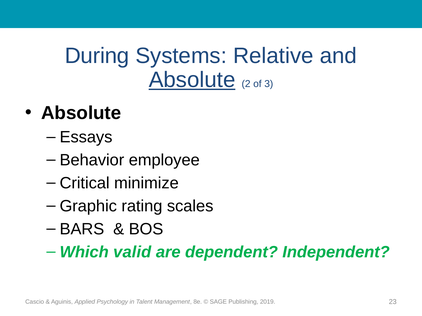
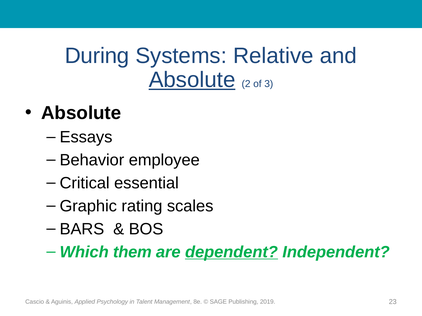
minimize: minimize -> essential
valid: valid -> them
dependent underline: none -> present
